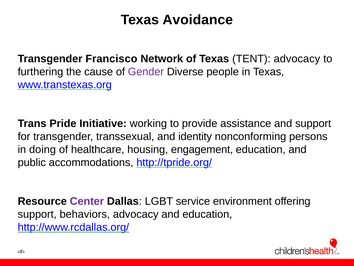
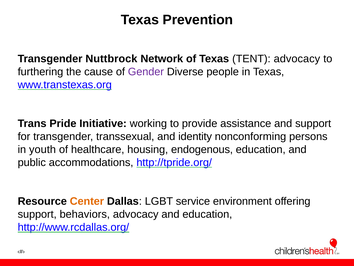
Avoidance: Avoidance -> Prevention
Francisco: Francisco -> Nuttbrock
doing: doing -> youth
engagement: engagement -> endogenous
Center colour: purple -> orange
